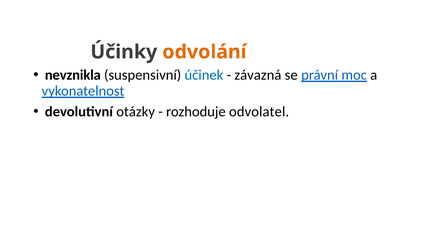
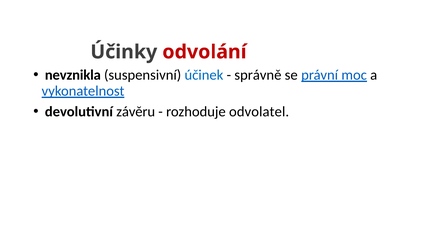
odvolání colour: orange -> red
závazná: závazná -> správně
otázky: otázky -> závěru
